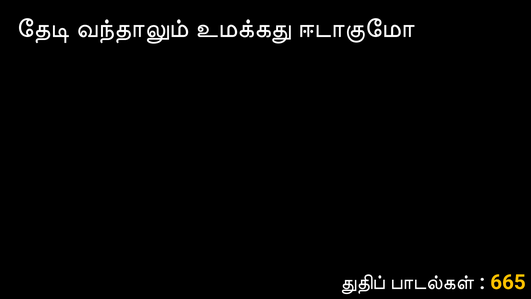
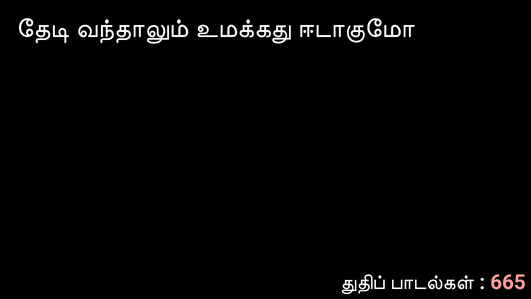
665 colour: yellow -> pink
